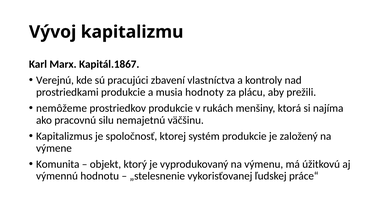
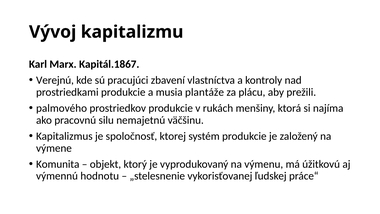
hodnoty: hodnoty -> plantáže
nemôžeme: nemôžeme -> palmového
